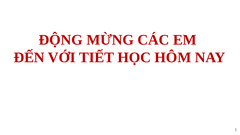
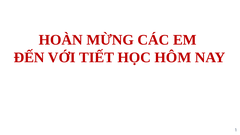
ĐỘNG: ĐỘNG -> HOÀN
